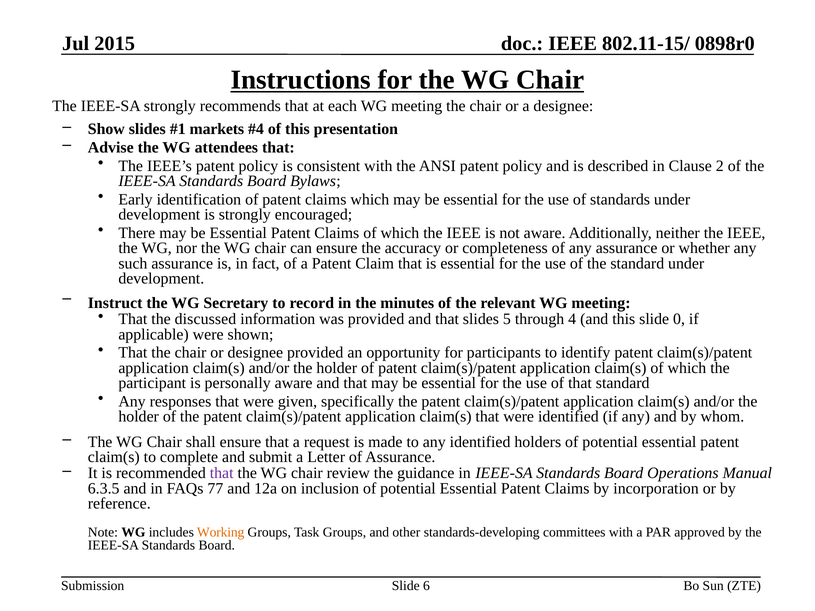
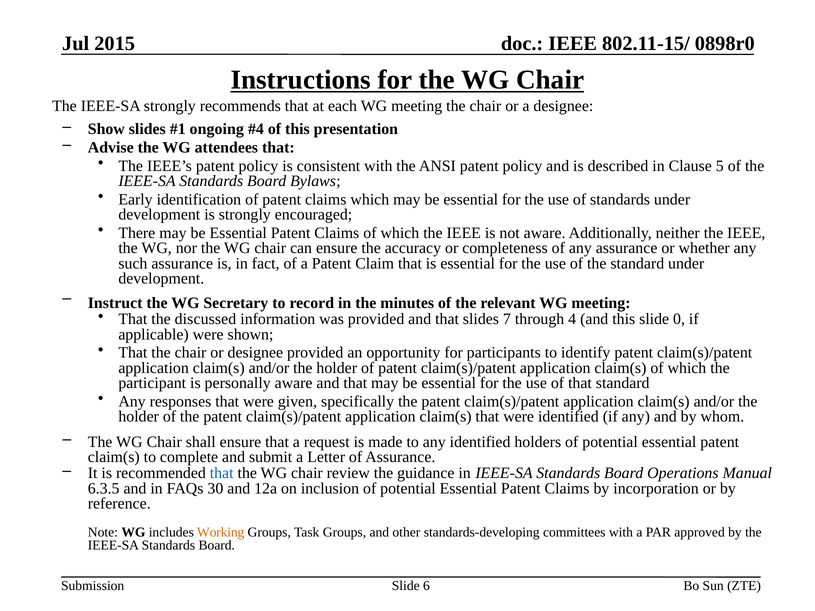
markets: markets -> ongoing
2: 2 -> 5
5: 5 -> 7
that at (222, 473) colour: purple -> blue
77: 77 -> 30
